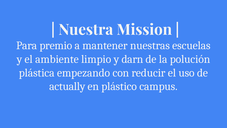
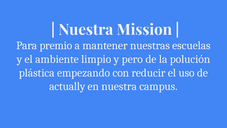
darn: darn -> pero
en plástico: plástico -> nuestra
